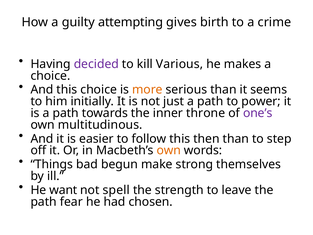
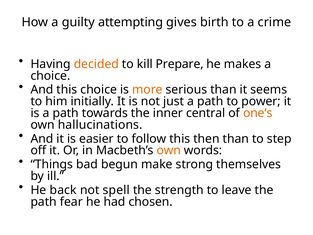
decided colour: purple -> orange
Various: Various -> Prepare
throne: throne -> central
one’s colour: purple -> orange
multitudinous: multitudinous -> hallucinations
want: want -> back
